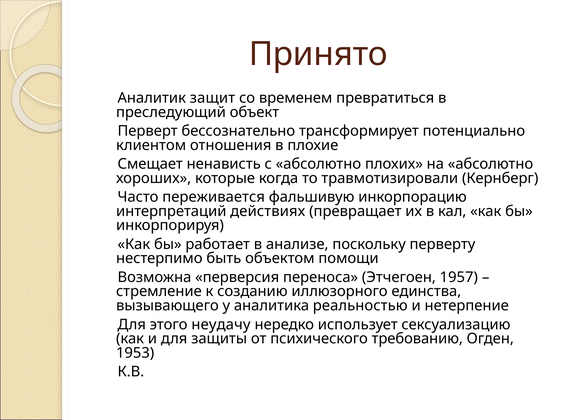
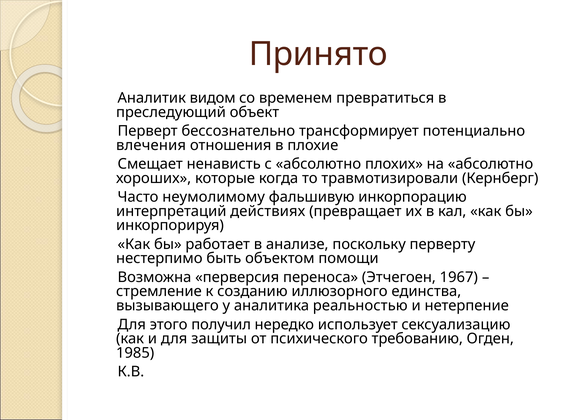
защит: защит -> видом
клиентом: клиентом -> влечения
переживается: переживается -> неумолимому
1957: 1957 -> 1967
неудачу: неудачу -> получил
1953: 1953 -> 1985
